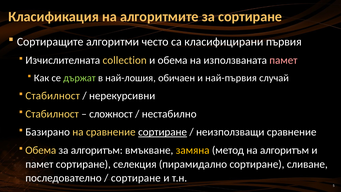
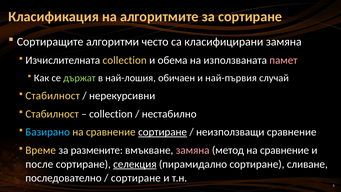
класифицирани първия: първия -> замяна
сложност at (111, 114): сложност -> collection
Базирано colour: white -> light blue
Обема at (41, 150): Обема -> Време
за алгоритъм: алгоритъм -> размените
замяна at (193, 150) colour: yellow -> pink
метод на алгоритъм: алгоритъм -> сравнение
памет at (39, 164): памет -> после
селекция underline: none -> present
